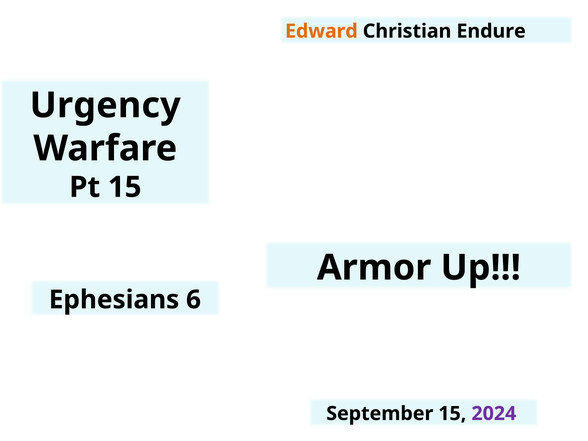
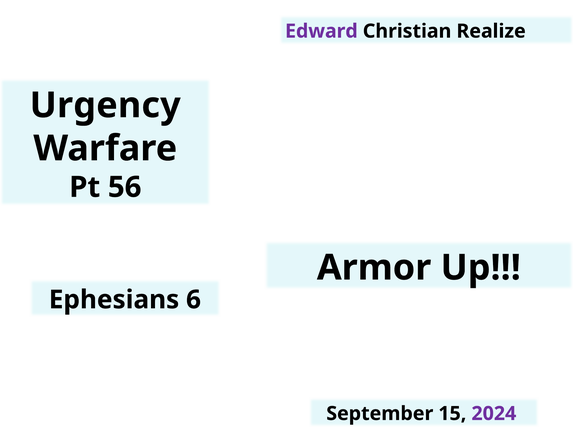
Edward colour: orange -> purple
Endure: Endure -> Realize
Pt 15: 15 -> 56
